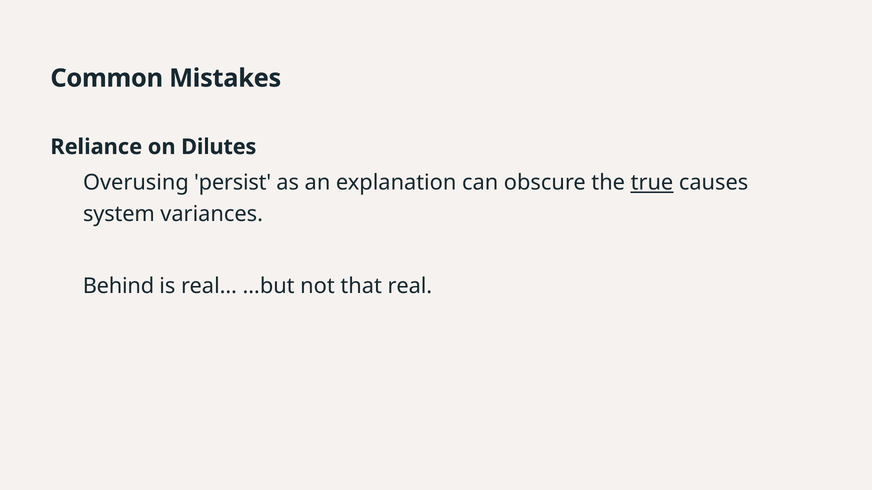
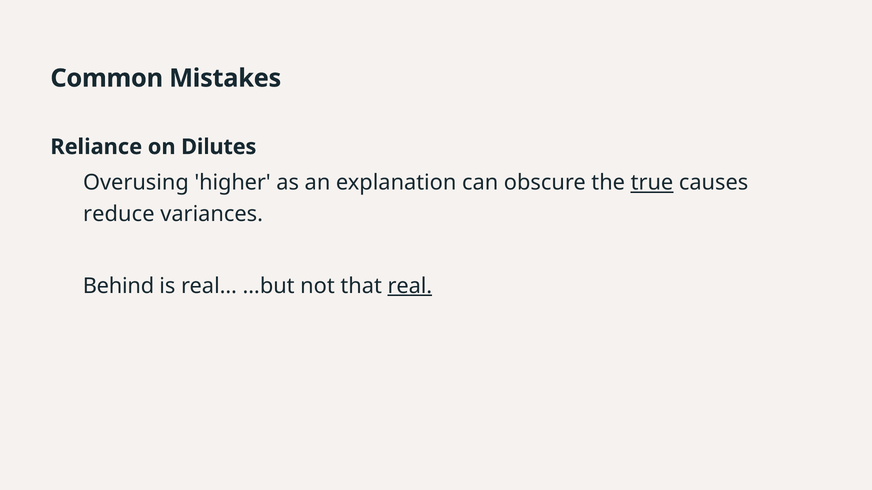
persist: persist -> higher
system: system -> reduce
real underline: none -> present
